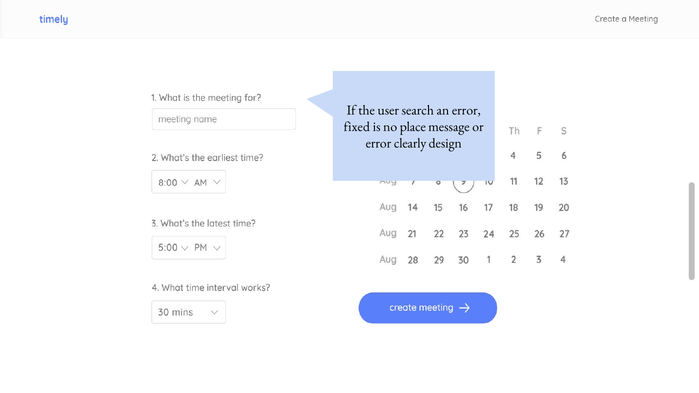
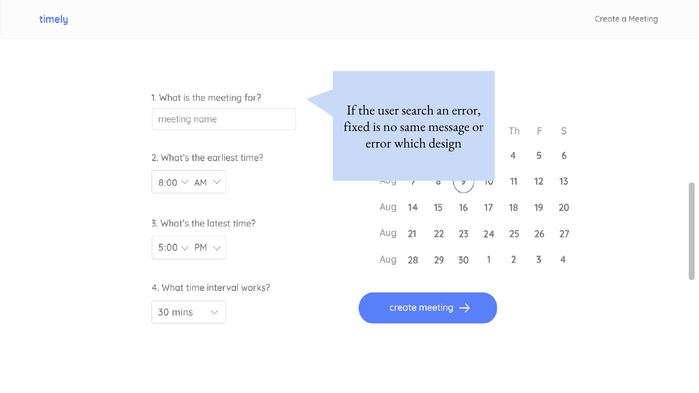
place: place -> same
clearly: clearly -> which
